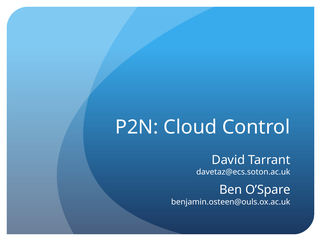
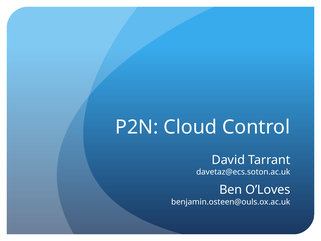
O’Spare: O’Spare -> O’Loves
